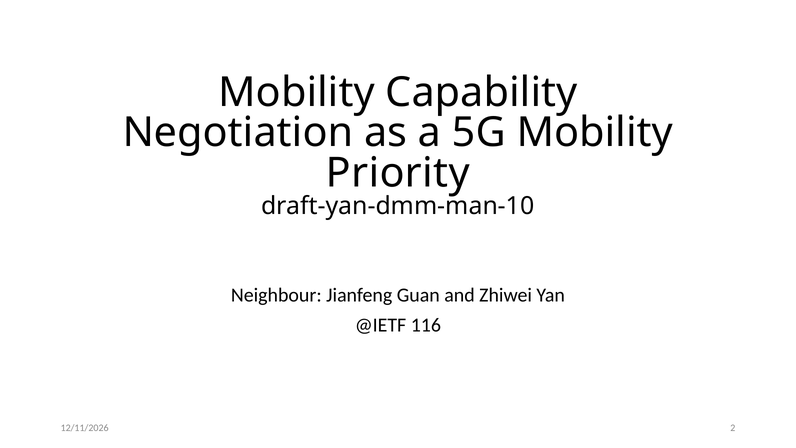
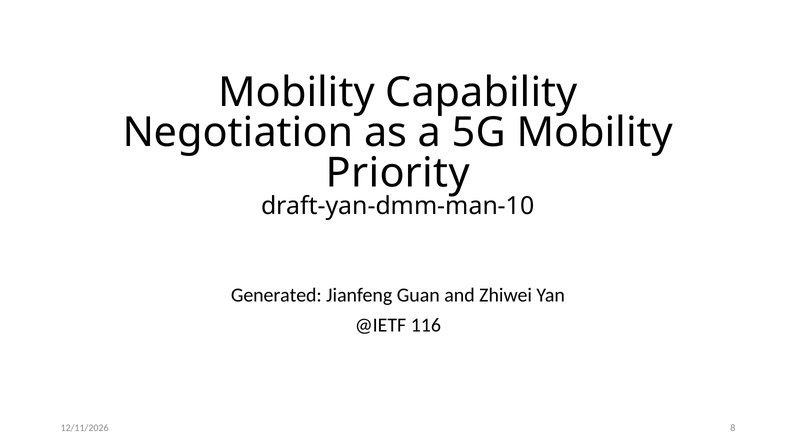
Neighbour: Neighbour -> Generated
2: 2 -> 8
